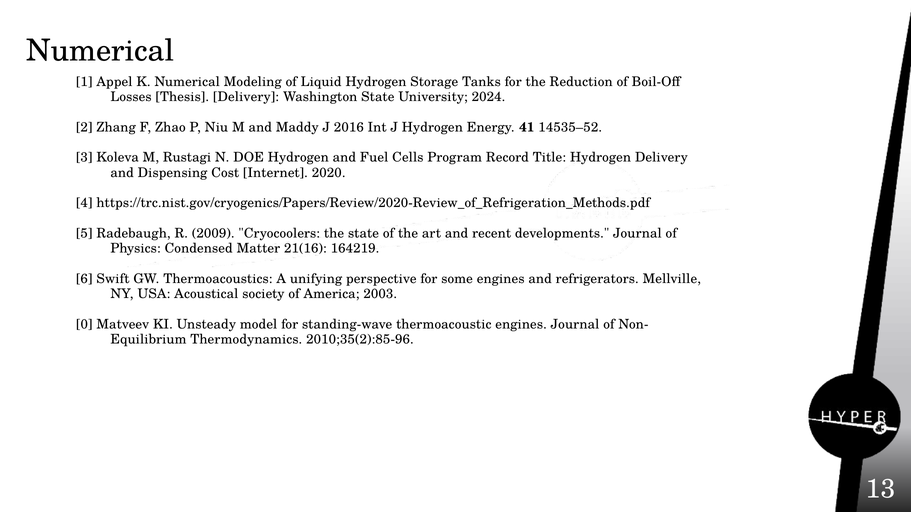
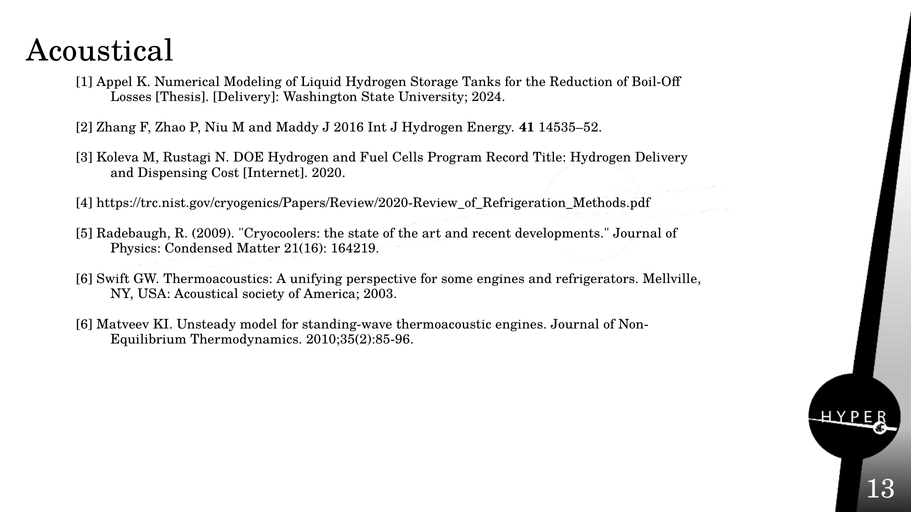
Numerical at (100, 51): Numerical -> Acoustical
0 at (84, 324): 0 -> 6
